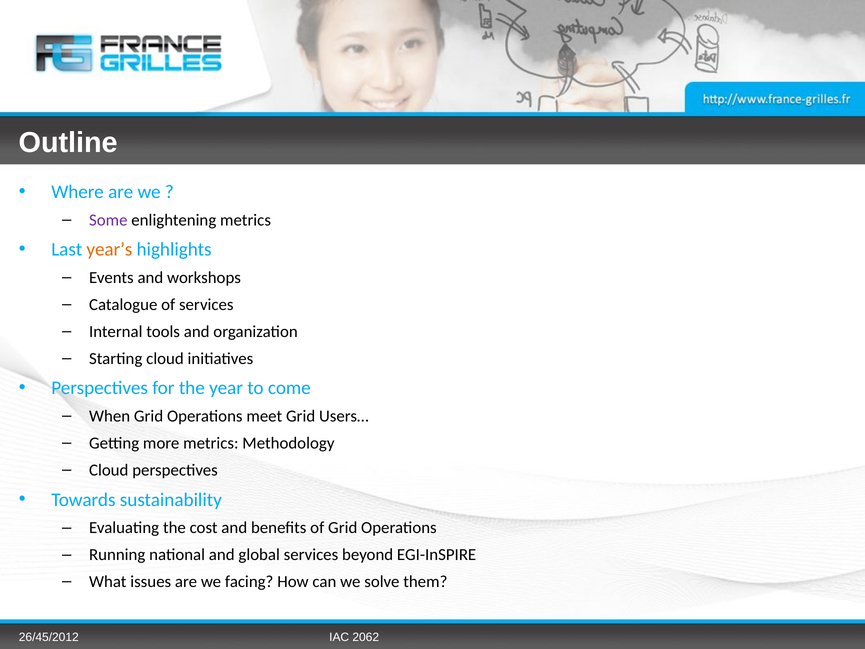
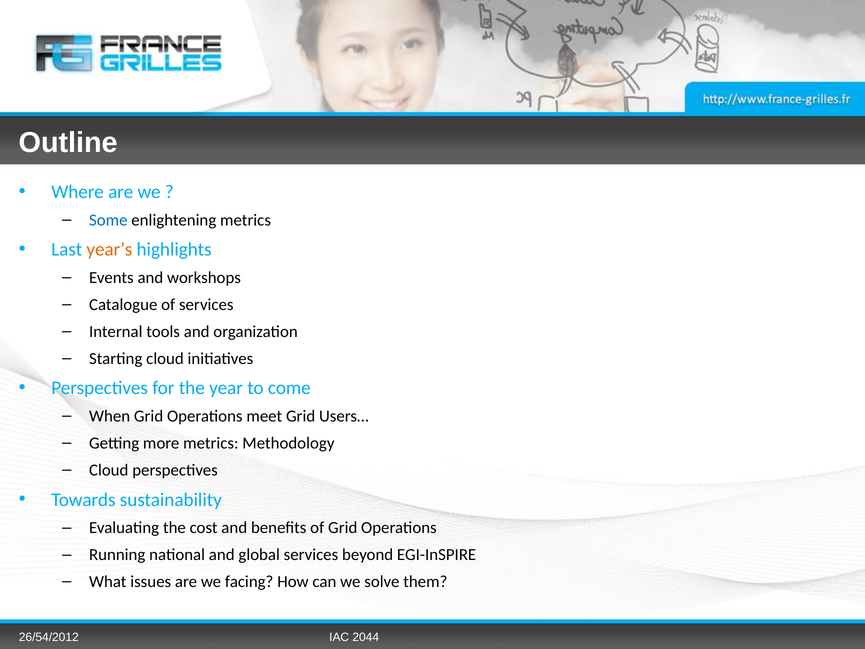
Some colour: purple -> blue
26/45/2012: 26/45/2012 -> 26/54/2012
2062: 2062 -> 2044
